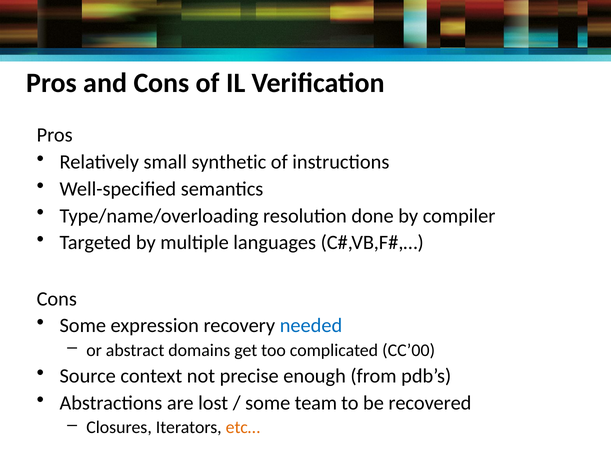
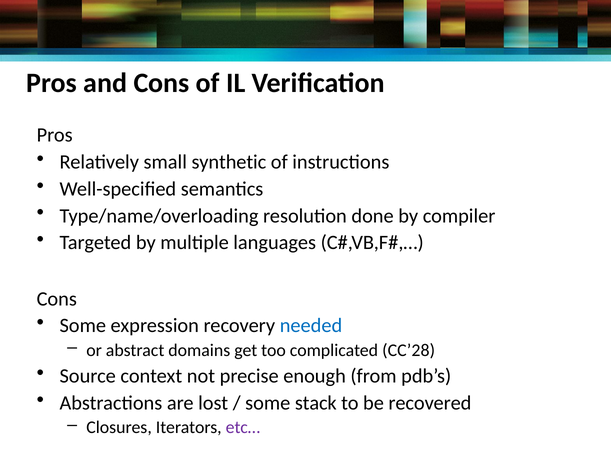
CC’00: CC’00 -> CC’28
team: team -> stack
etc… colour: orange -> purple
